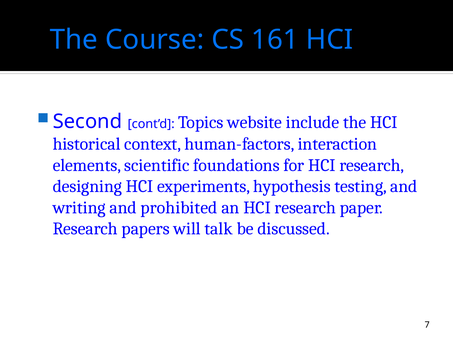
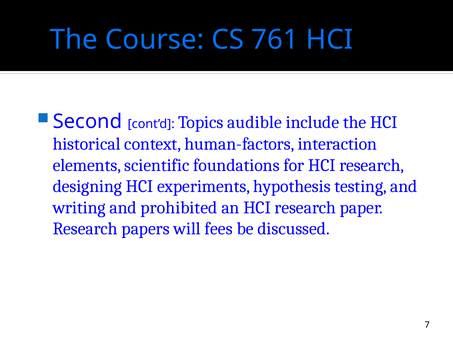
161: 161 -> 761
website: website -> audible
talk: talk -> fees
